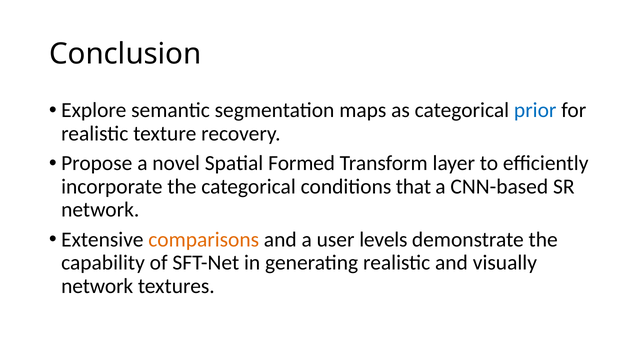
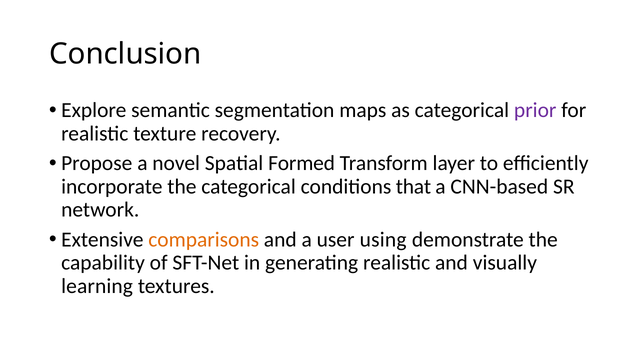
prior colour: blue -> purple
levels: levels -> using
network at (97, 286): network -> learning
